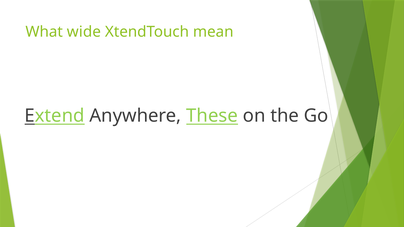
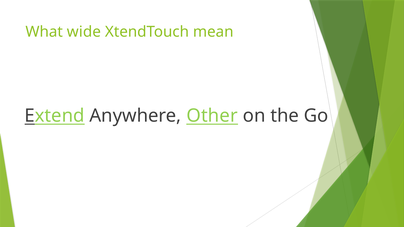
These: These -> Other
